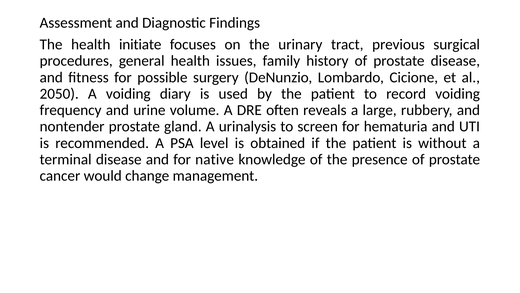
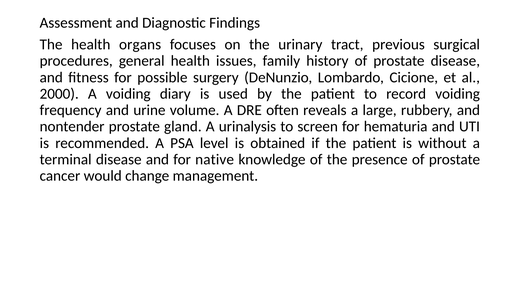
initiate: initiate -> organs
2050: 2050 -> 2000
